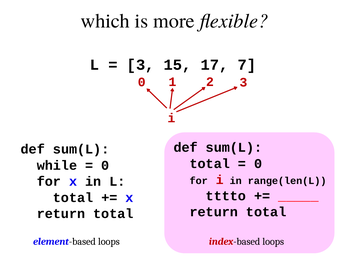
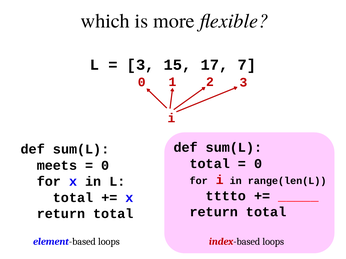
while: while -> meets
